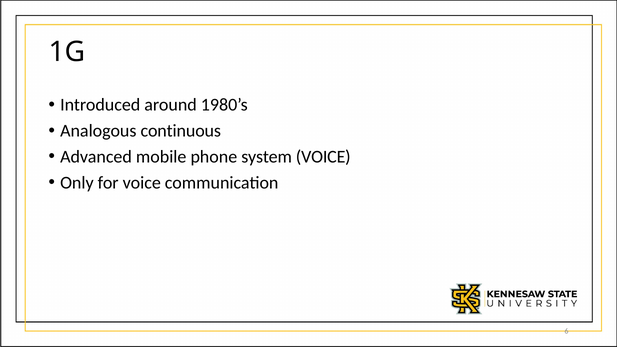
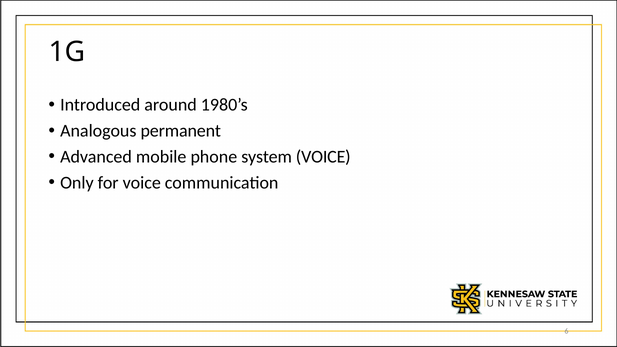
continuous: continuous -> permanent
